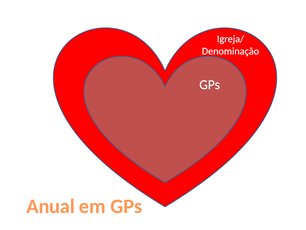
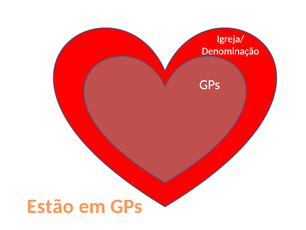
Anual: Anual -> Estão
